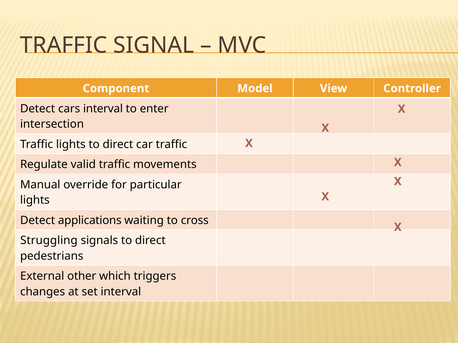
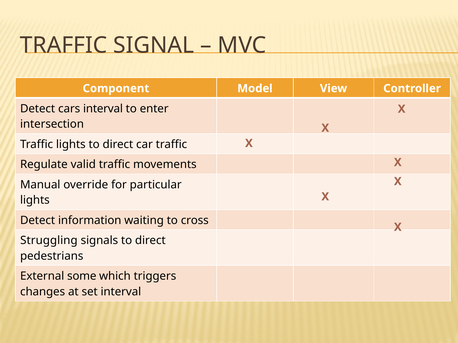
applications: applications -> information
other: other -> some
